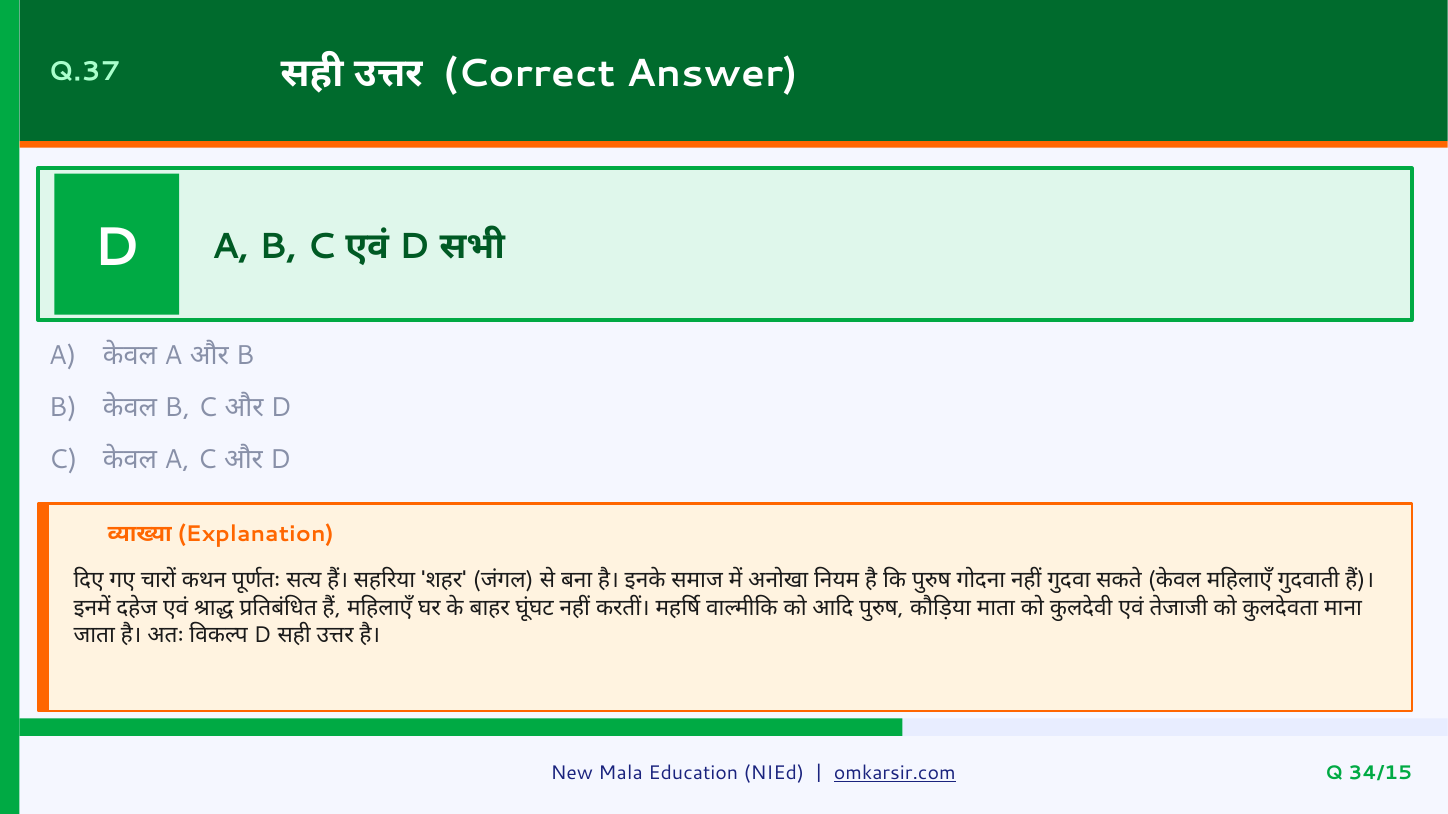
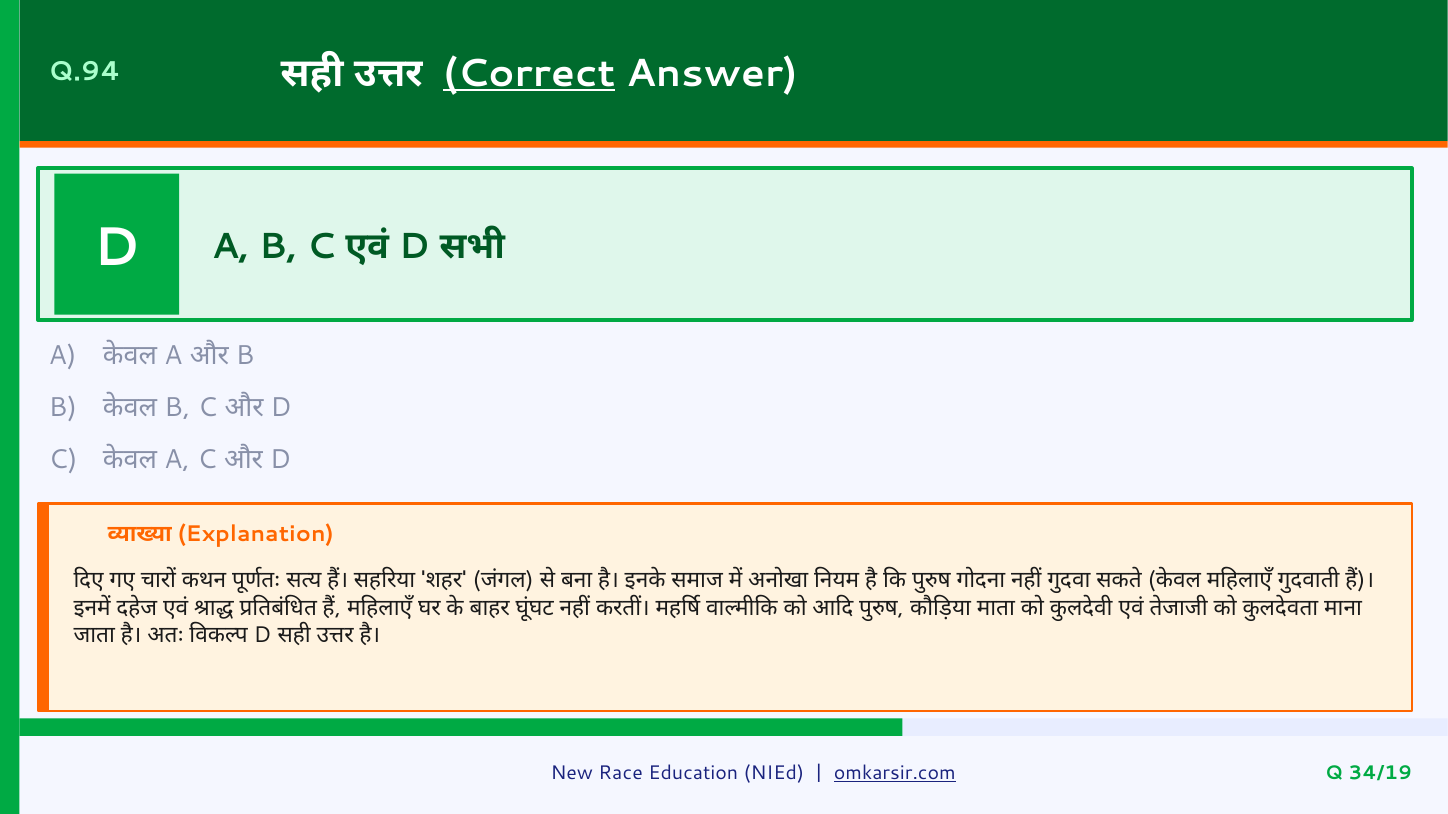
Q.37: Q.37 -> Q.94
Correct underline: none -> present
Mala: Mala -> Race
34/15: 34/15 -> 34/19
